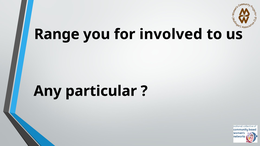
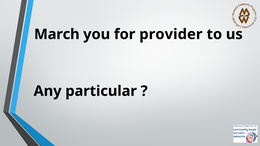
Range: Range -> March
involved: involved -> provider
